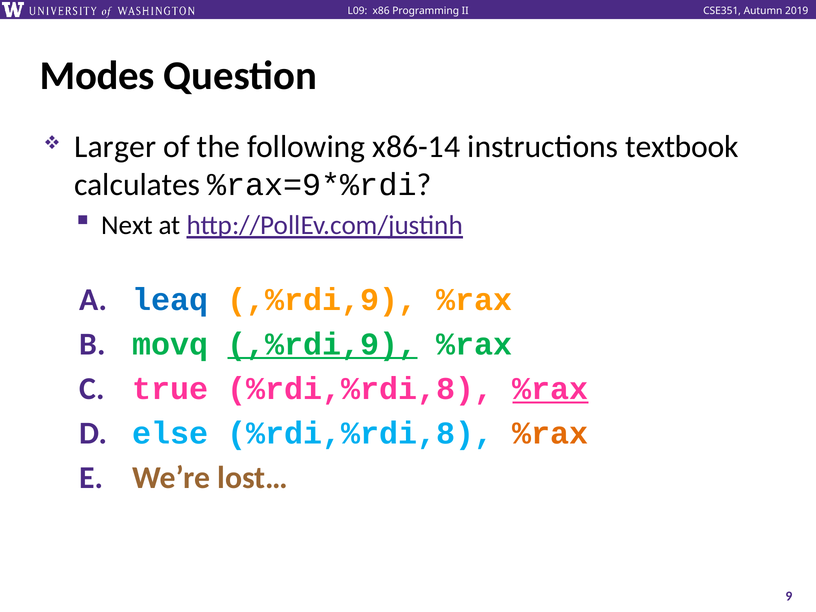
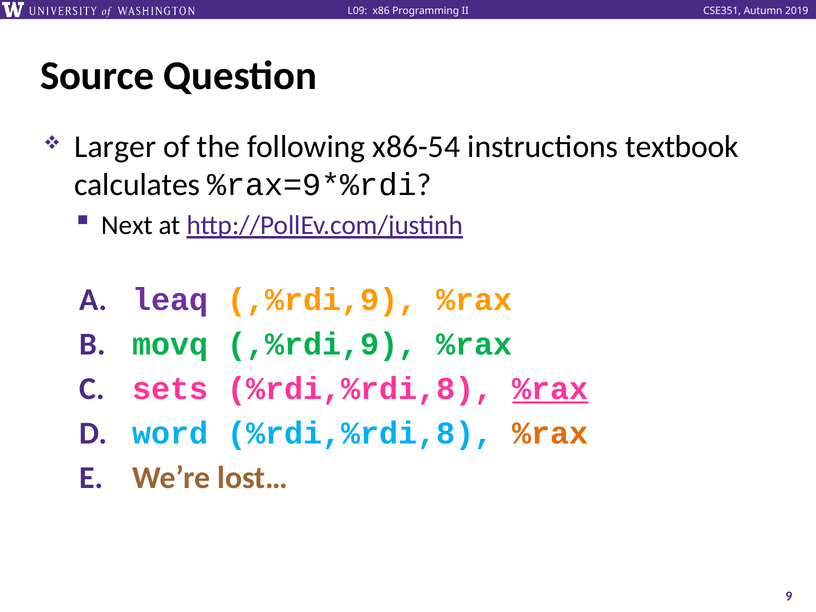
Modes: Modes -> Source
x86-14: x86-14 -> x86-54
leaq colour: blue -> purple
,%rdi,9 at (322, 344) underline: present -> none
true: true -> sets
else: else -> word
